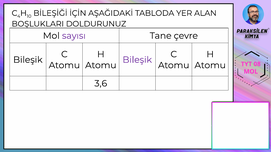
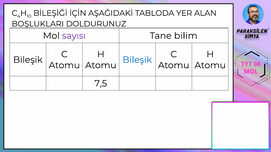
çevre: çevre -> bilim
Bileşik at (137, 60) colour: purple -> blue
3,6: 3,6 -> 7,5
